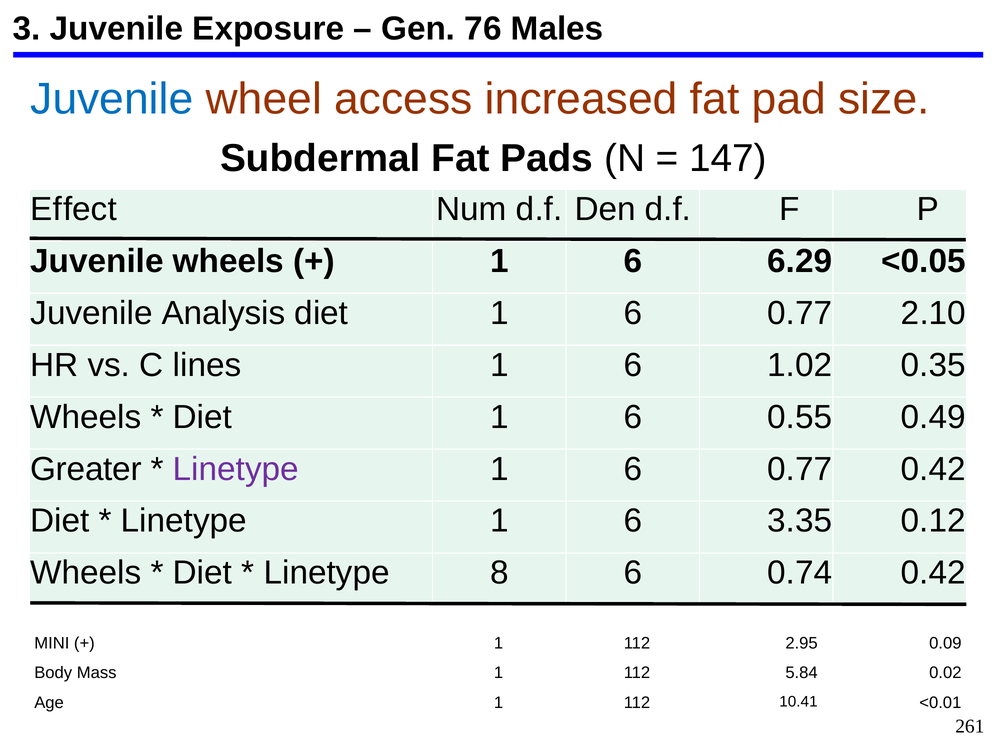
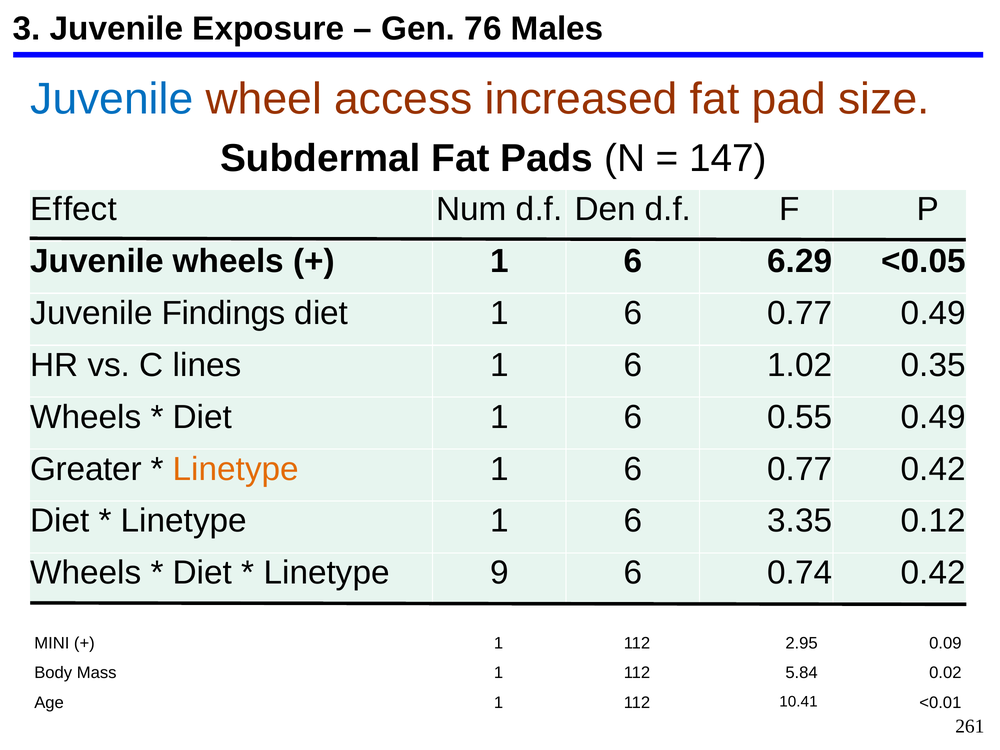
Analysis: Analysis -> Findings
0.77 2.10: 2.10 -> 0.49
Linetype at (236, 469) colour: purple -> orange
8: 8 -> 9
